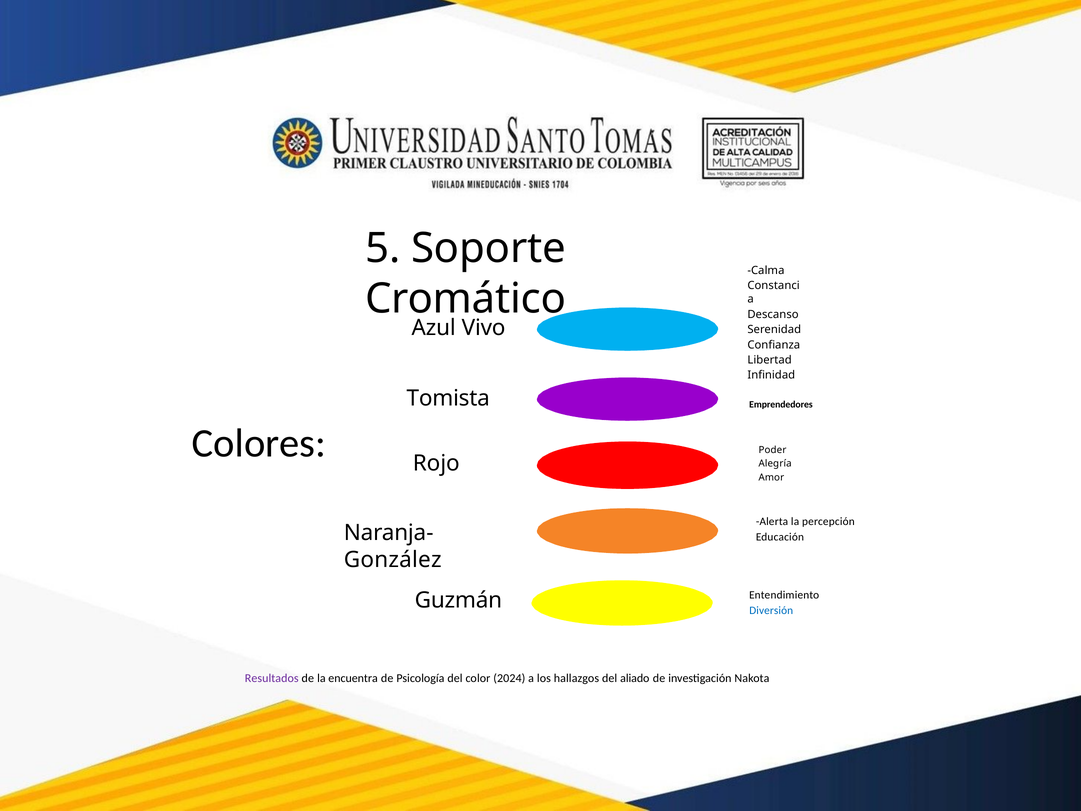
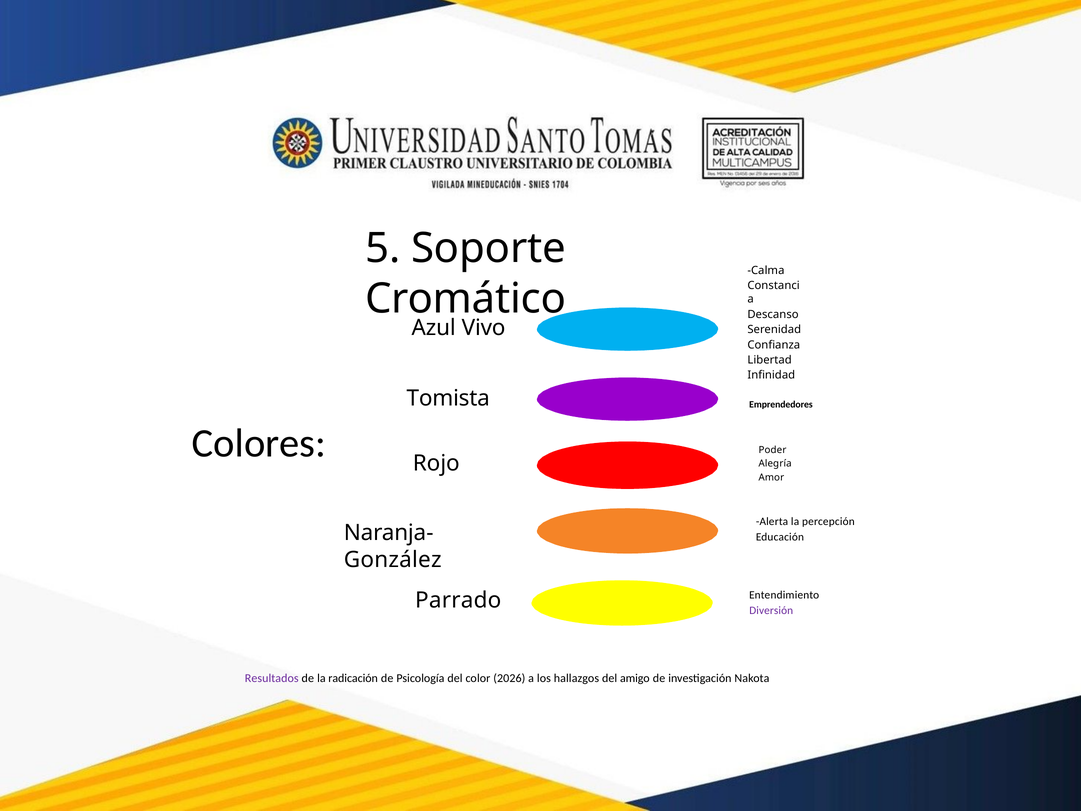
Guzmán: Guzmán -> Parrado
Diversión colour: blue -> purple
encuentra: encuentra -> radicación
2024: 2024 -> 2026
aliado: aliado -> amigo
